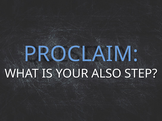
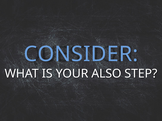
PROCLAIM: PROCLAIM -> CONSIDER
